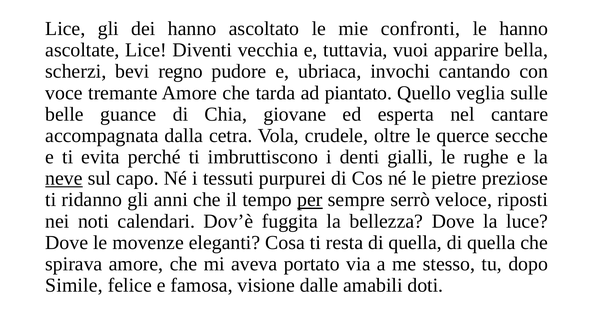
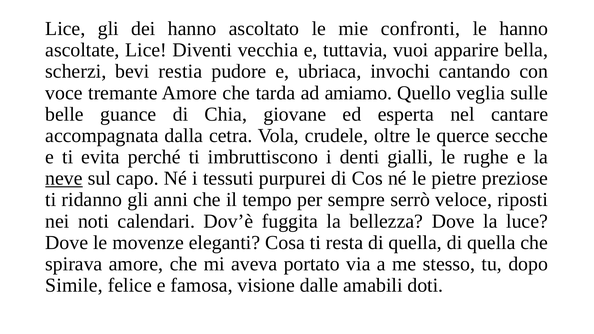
regno: regno -> restia
piantato: piantato -> amiamo
per underline: present -> none
